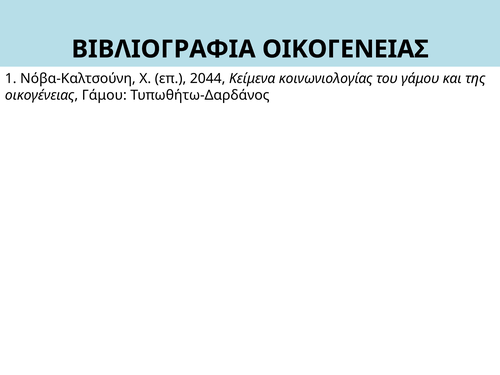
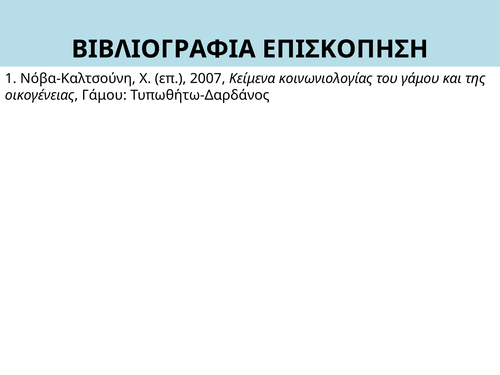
ΟΙΚΟΓΕΝΕΙΑΣ: ΟΙΚΟΓΕΝΕΙΑΣ -> ΕΠΙΣΚΟΠΗΣΗ
2044: 2044 -> 2007
